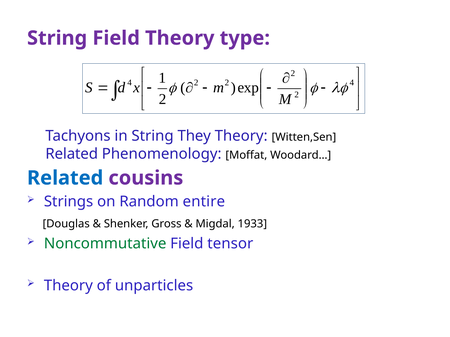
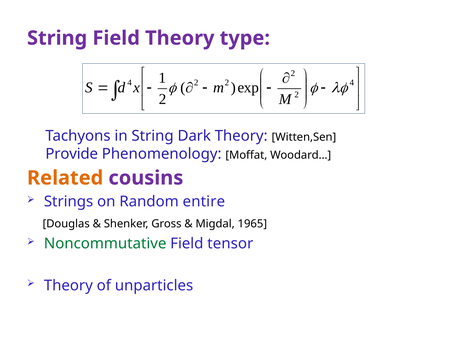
They: They -> Dark
Related at (72, 154): Related -> Provide
Related at (65, 178) colour: blue -> orange
1933: 1933 -> 1965
